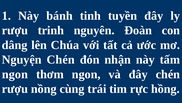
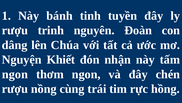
Nguyện Chén: Chén -> Khiết
